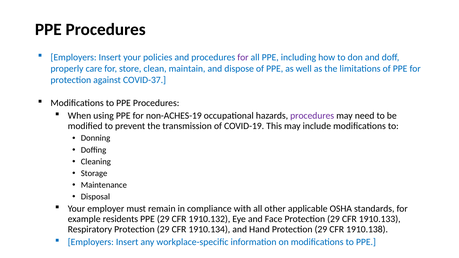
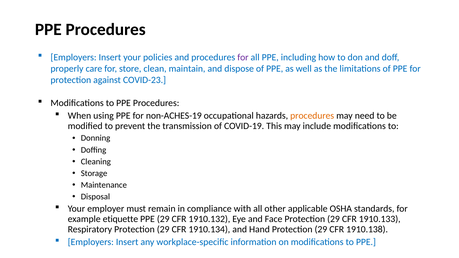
COVID-37: COVID-37 -> COVID-23
procedures at (312, 116) colour: purple -> orange
residents: residents -> etiquette
